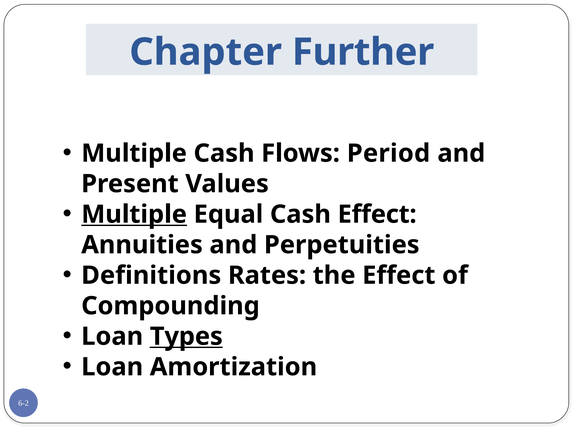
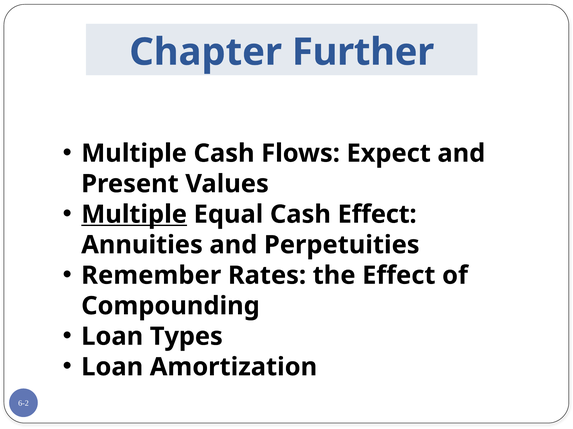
Period: Period -> Expect
Definitions: Definitions -> Remember
Types underline: present -> none
